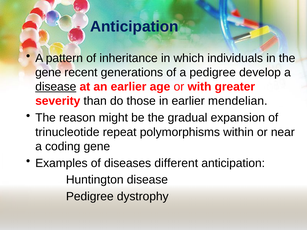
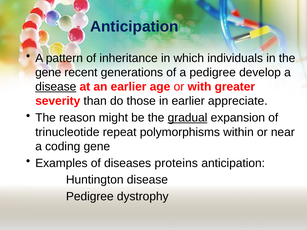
mendelian: mendelian -> appreciate
gradual underline: none -> present
different: different -> proteins
